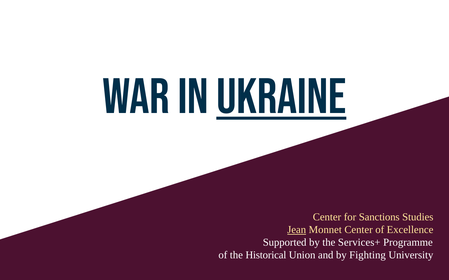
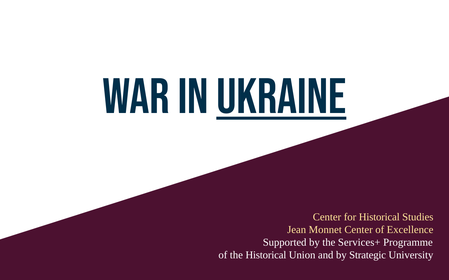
for Sanctions: Sanctions -> Historical
Jean underline: present -> none
Fighting: Fighting -> Strategic
